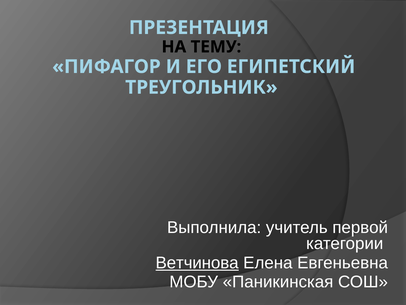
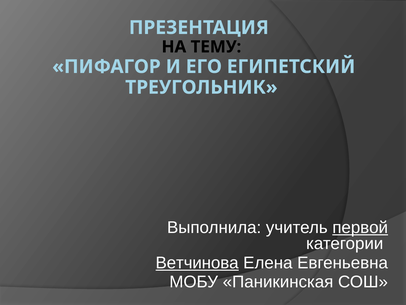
первой underline: none -> present
